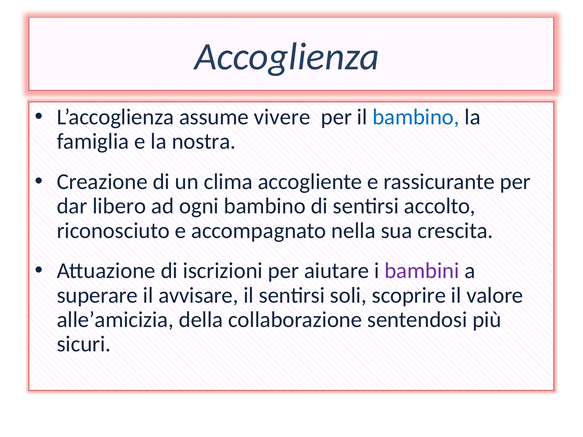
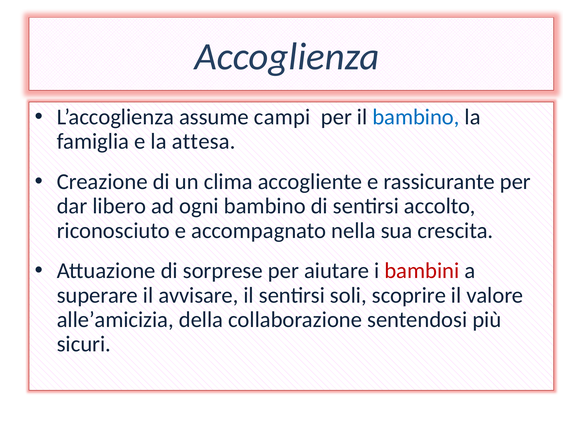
vivere: vivere -> campi
nostra: nostra -> attesa
iscrizioni: iscrizioni -> sorprese
bambini colour: purple -> red
